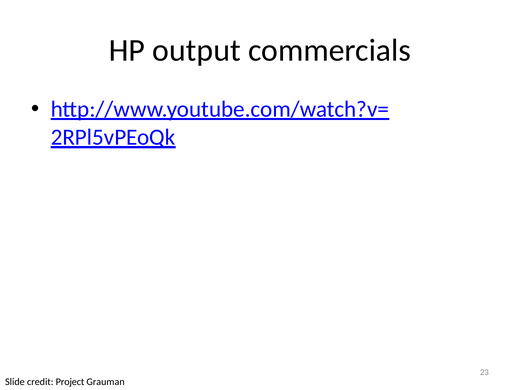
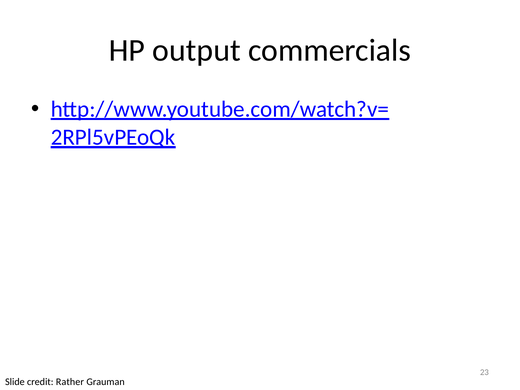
Project: Project -> Rather
